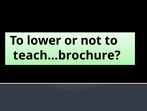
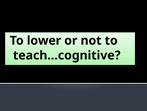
teach…brochure: teach…brochure -> teach…cognitive
